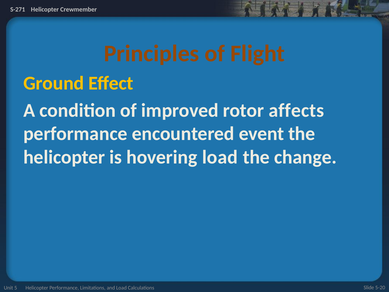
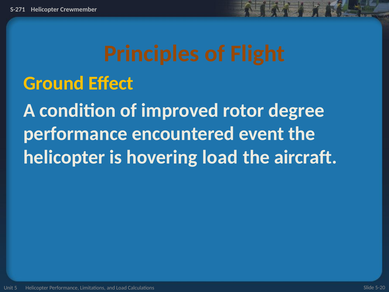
affects: affects -> degree
change: change -> aircraft
